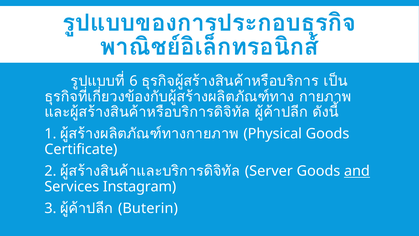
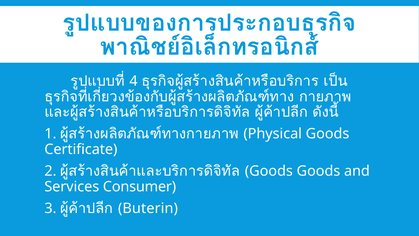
6: 6 -> 4
Server at (269, 171): Server -> Goods
and underline: present -> none
Instagram: Instagram -> Consumer
